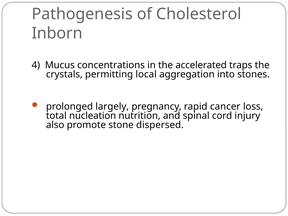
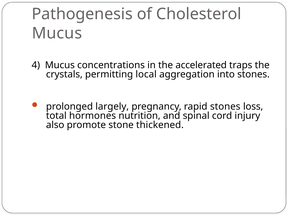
Inborn at (57, 33): Inborn -> Mucus
rapid cancer: cancer -> stones
nucleation: nucleation -> hormones
dispersed: dispersed -> thickened
